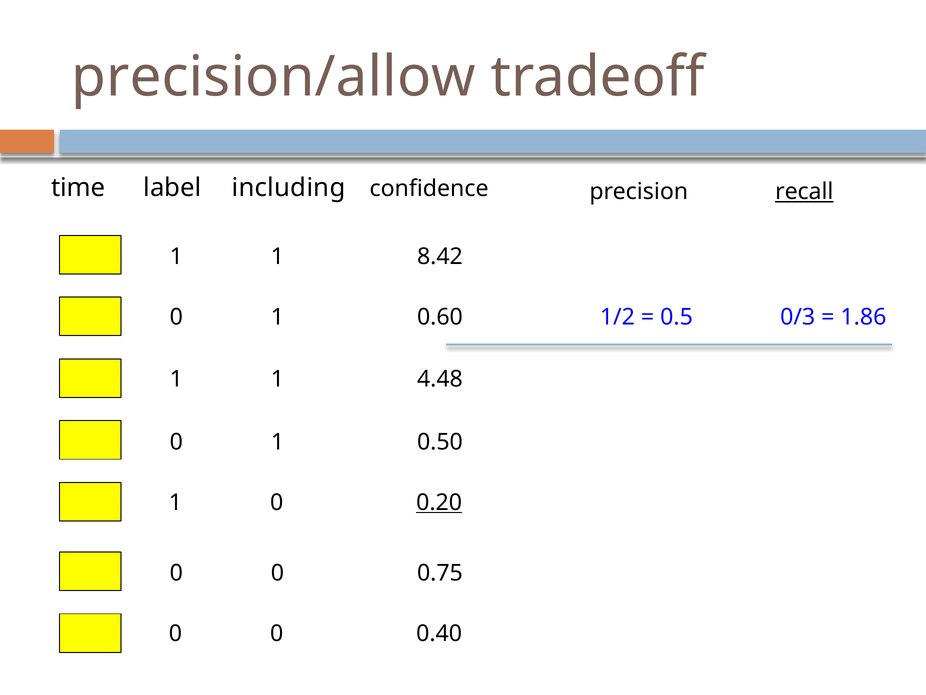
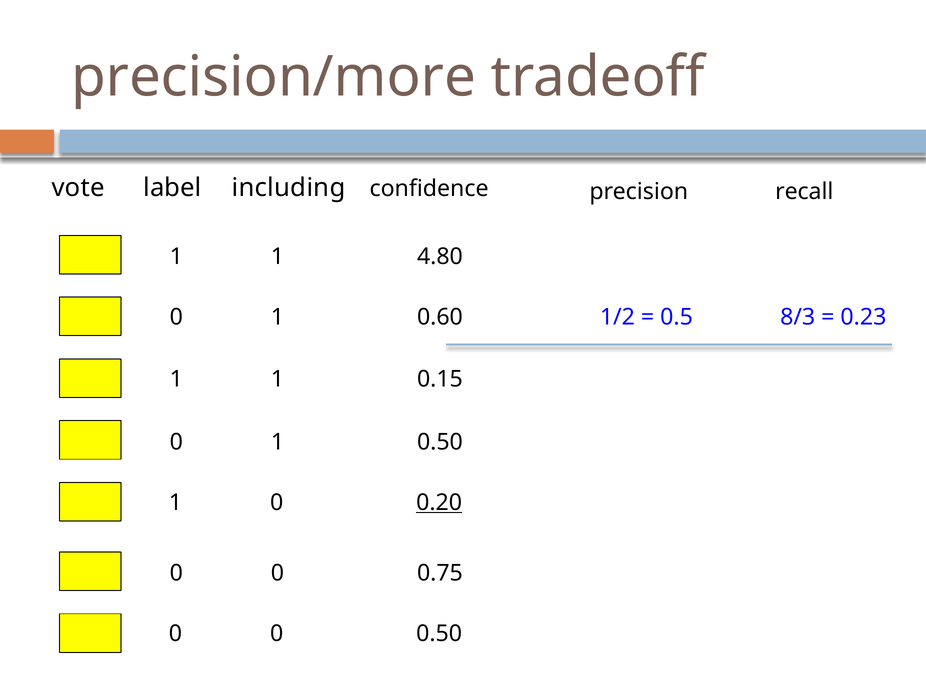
precision/allow: precision/allow -> precision/more
time: time -> vote
recall underline: present -> none
8.42: 8.42 -> 4.80
0/3: 0/3 -> 8/3
1.86: 1.86 -> 0.23
4.48: 4.48 -> 0.15
0.40 at (439, 633): 0.40 -> 0.50
